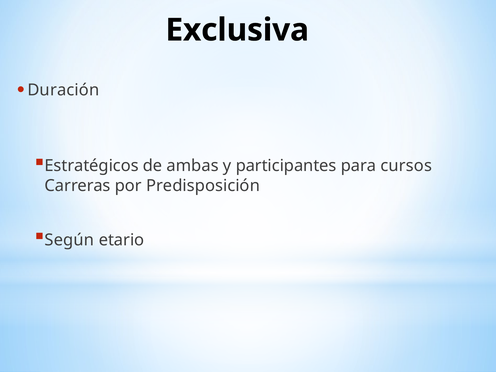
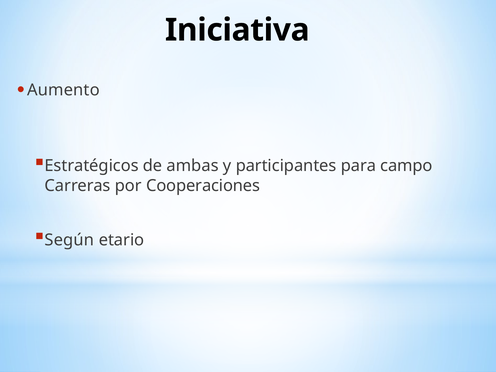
Exclusiva: Exclusiva -> Iniciativa
Duración: Duración -> Aumento
cursos: cursos -> campo
Predisposición: Predisposición -> Cooperaciones
